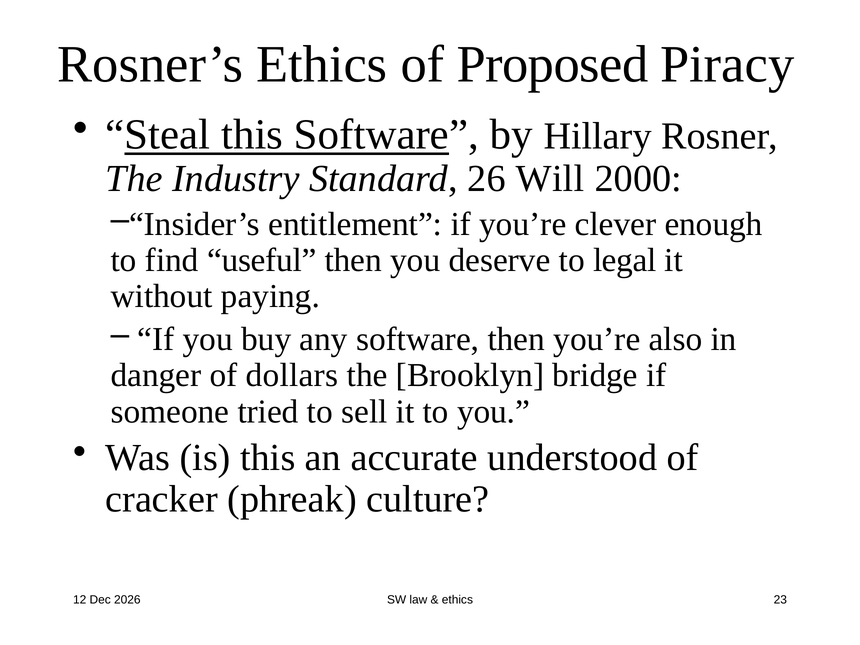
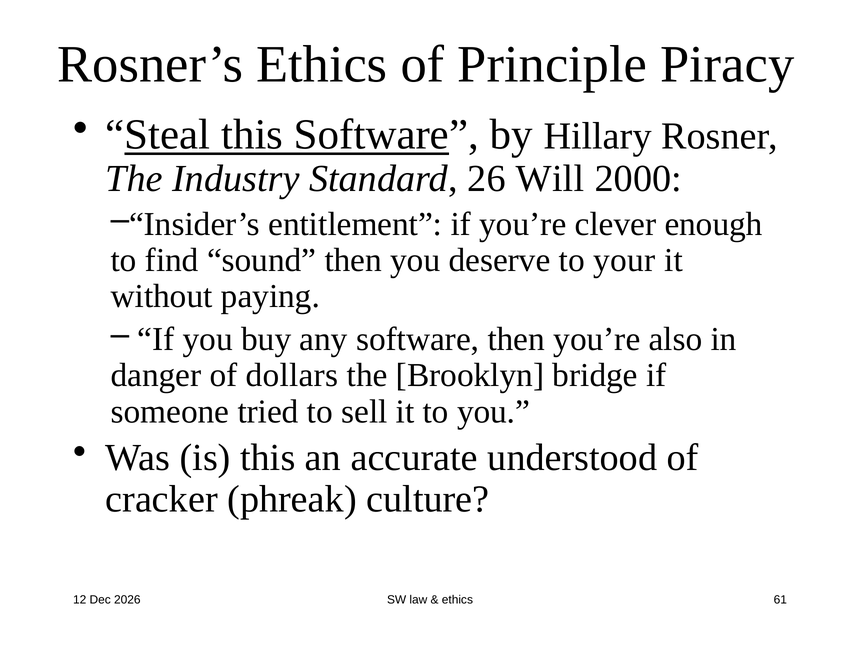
Proposed: Proposed -> Principle
useful: useful -> sound
legal: legal -> your
23: 23 -> 61
